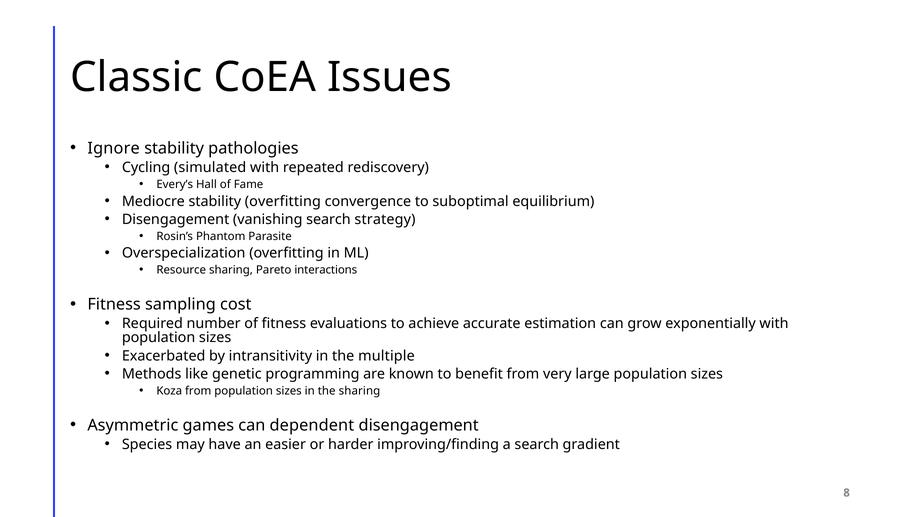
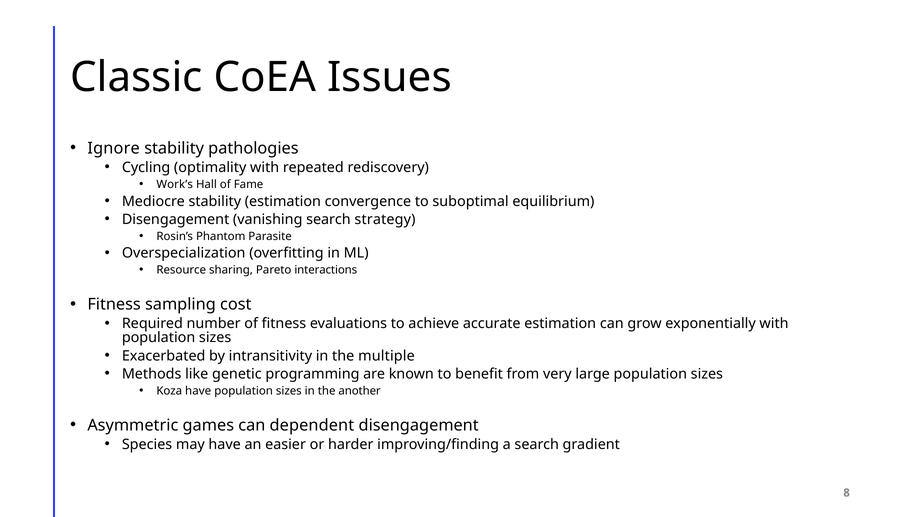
simulated: simulated -> optimality
Every’s: Every’s -> Work’s
stability overfitting: overfitting -> estimation
Koza from: from -> have
the sharing: sharing -> another
